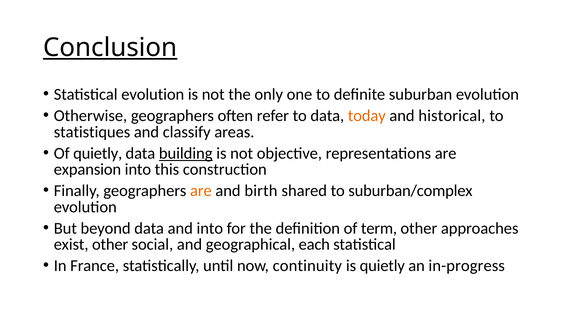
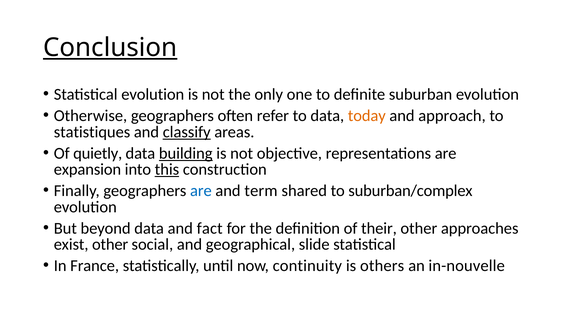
historical: historical -> approach
classify underline: none -> present
this underline: none -> present
are at (201, 190) colour: orange -> blue
birth: birth -> term
and into: into -> fact
term: term -> their
each: each -> slide
is quietly: quietly -> others
in-progress: in-progress -> in-nouvelle
